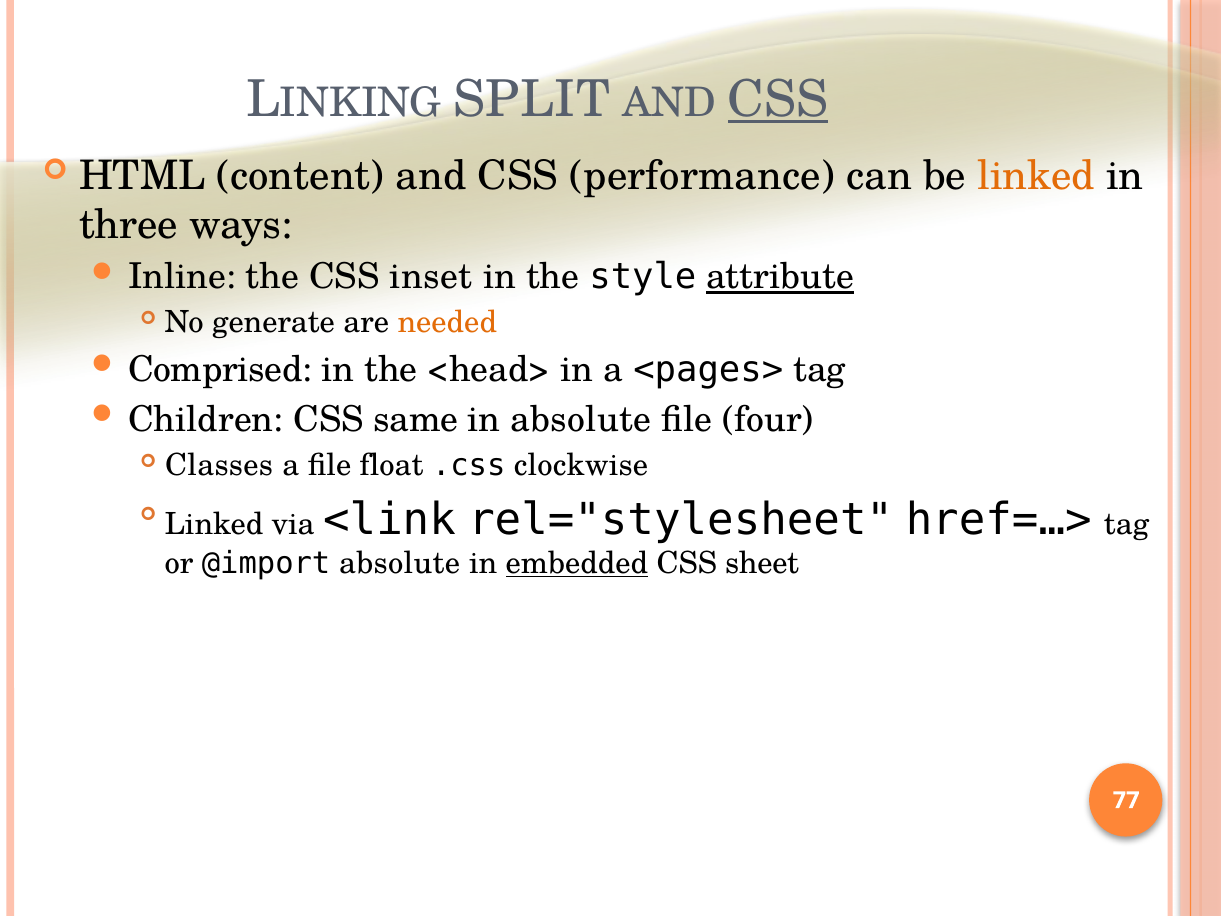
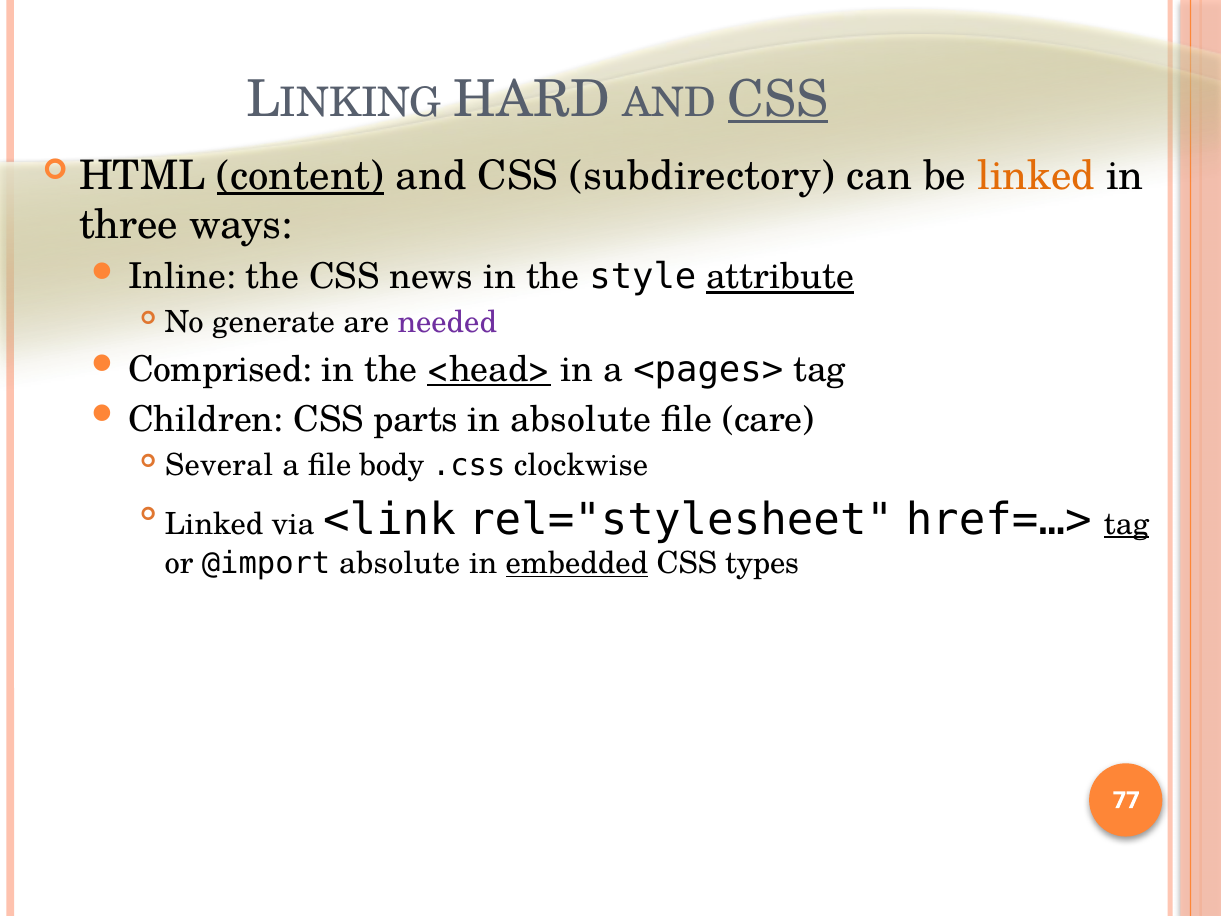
SPLIT: SPLIT -> HARD
content underline: none -> present
performance: performance -> subdirectory
inset: inset -> news
needed colour: orange -> purple
<head> underline: none -> present
same: same -> parts
four: four -> care
Classes: Classes -> Several
float: float -> body
tag at (1127, 524) underline: none -> present
sheet: sheet -> types
